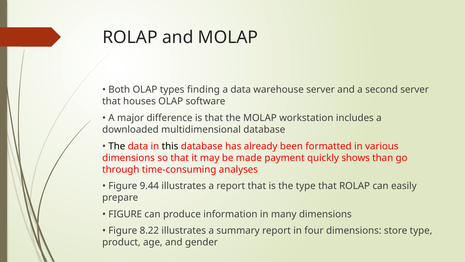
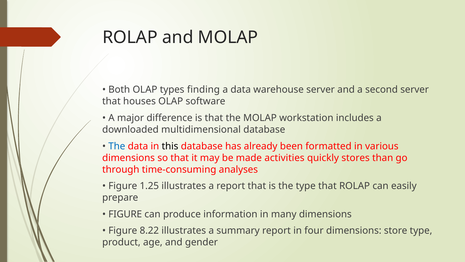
The at (117, 146) colour: black -> blue
payment: payment -> activities
shows: shows -> stores
9.44: 9.44 -> 1.25
